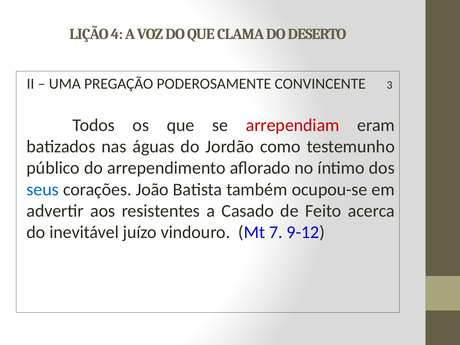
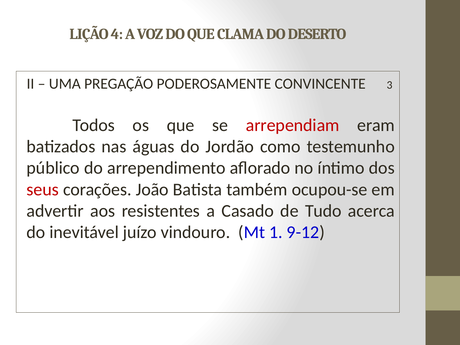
seus colour: blue -> red
Feito: Feito -> Tudo
7: 7 -> 1
